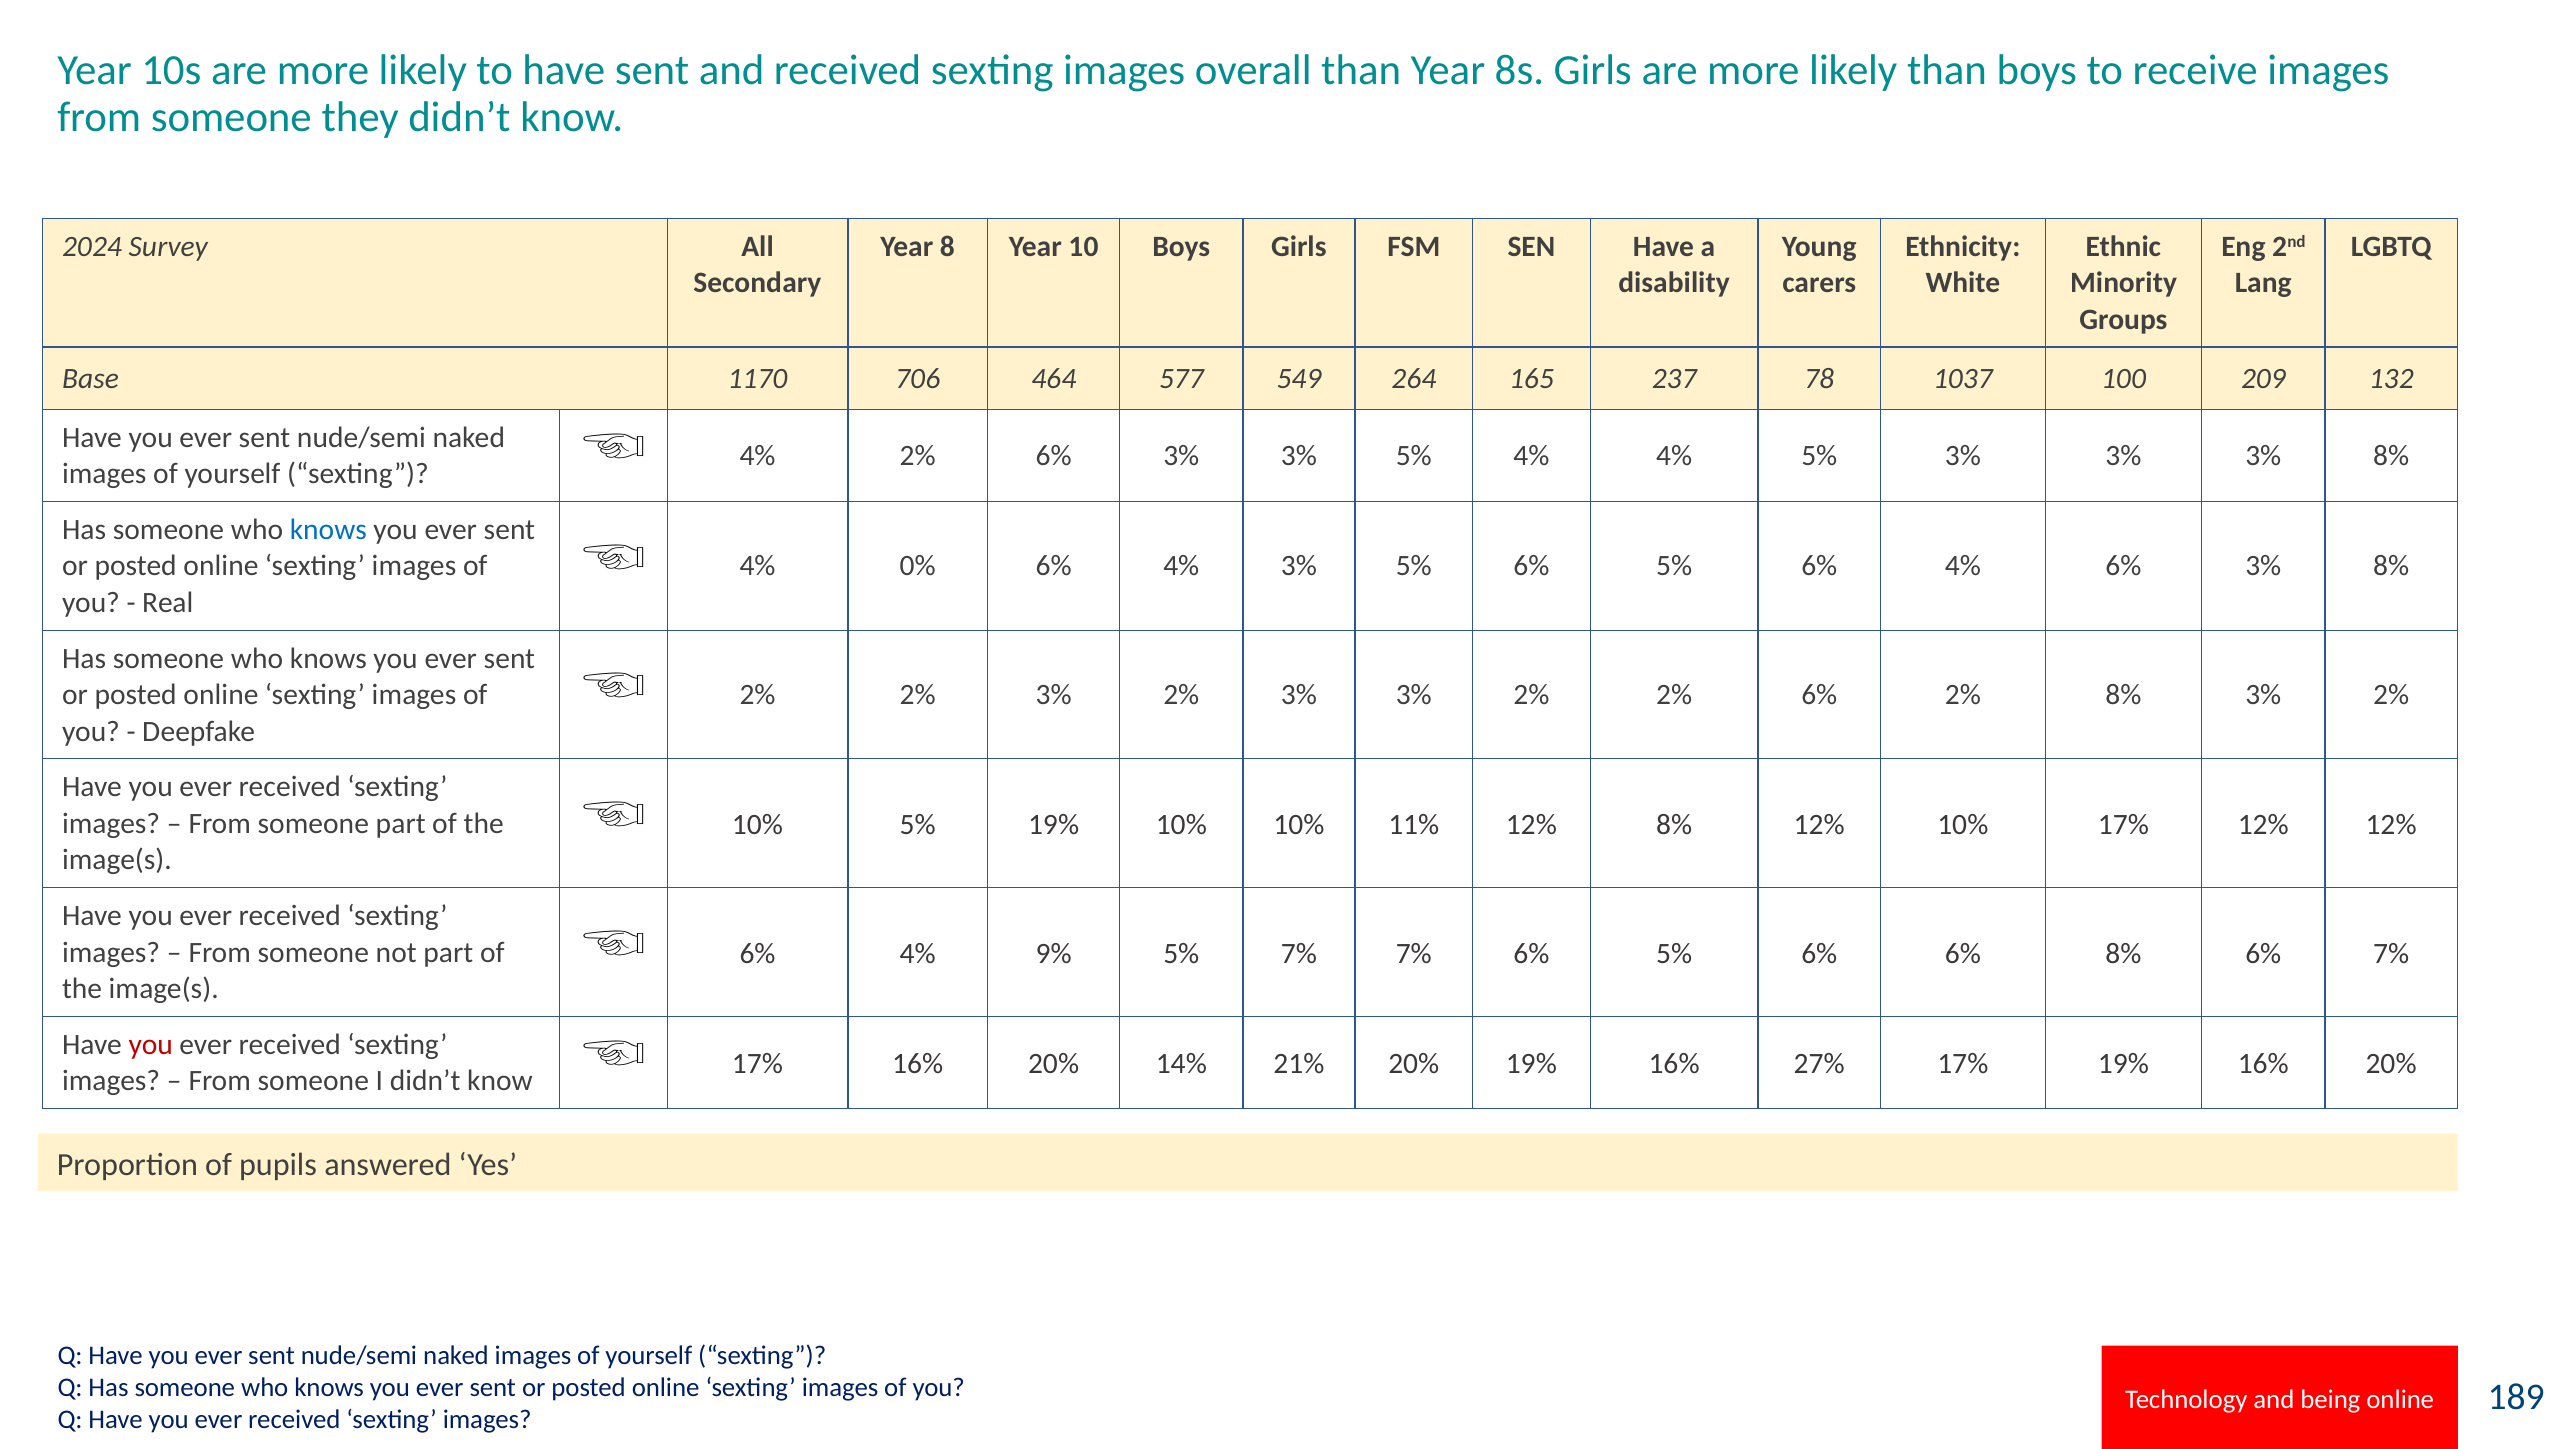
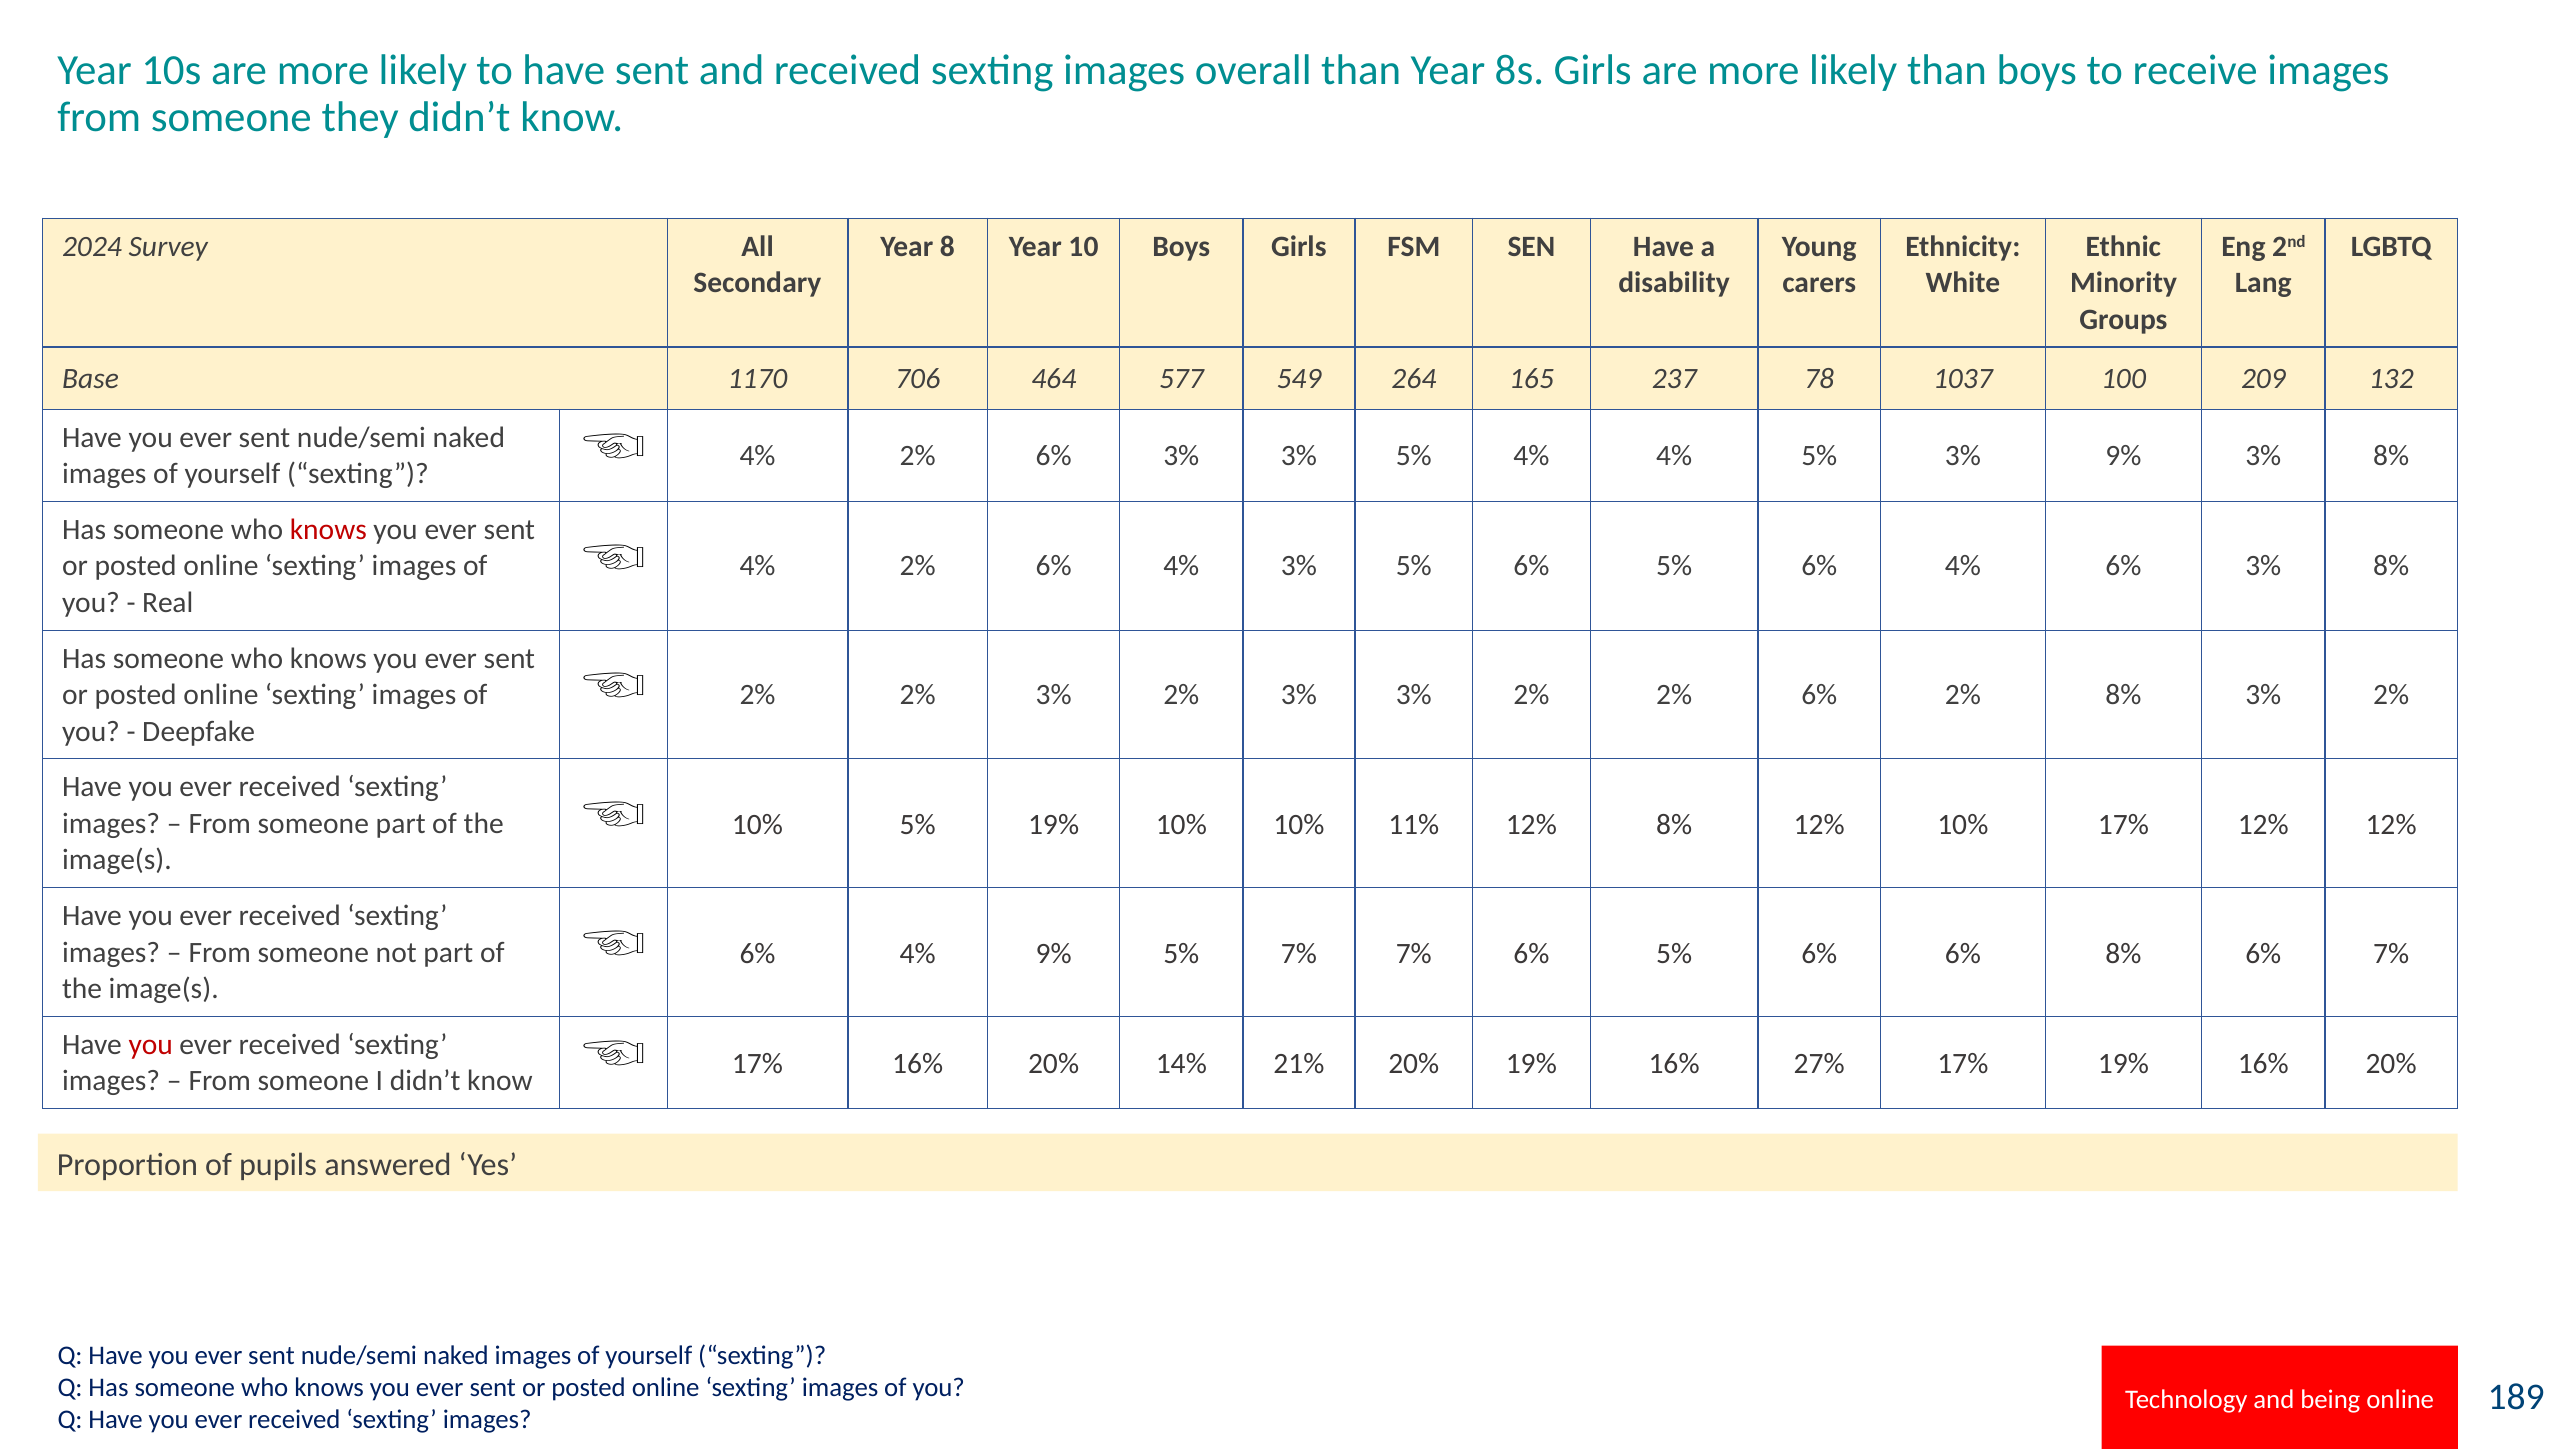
5% 3% 3%: 3% -> 9%
knows at (328, 530) colour: blue -> red
0% at (918, 566): 0% -> 2%
